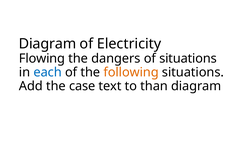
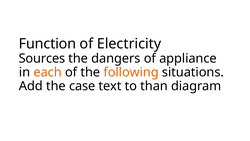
Diagram at (47, 44): Diagram -> Function
Flowing: Flowing -> Sources
of situations: situations -> appliance
each colour: blue -> orange
